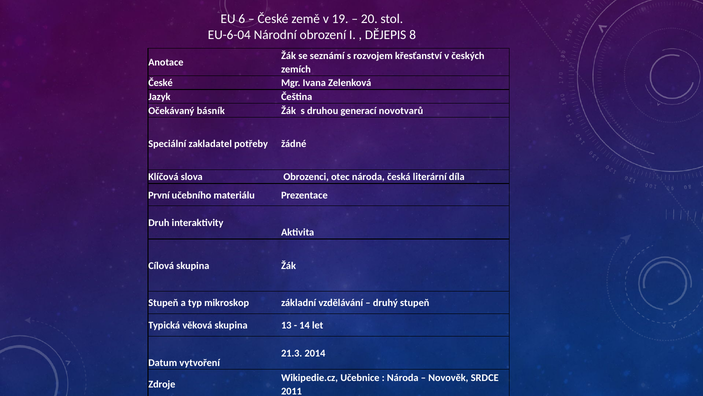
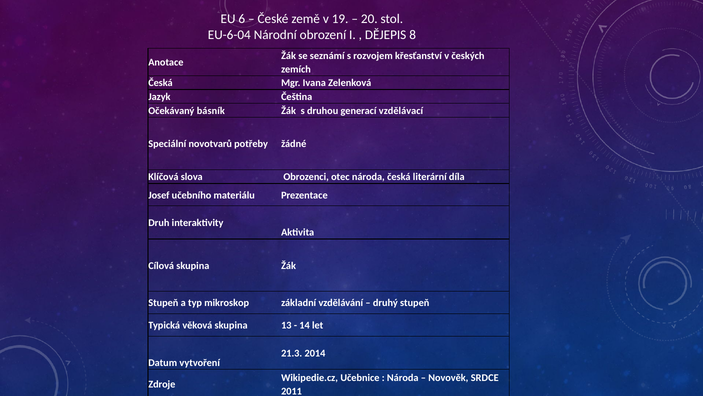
České at (160, 83): České -> Česká
novotvarů: novotvarů -> vzdělávací
zakladatel: zakladatel -> novotvarů
První: První -> Josef
